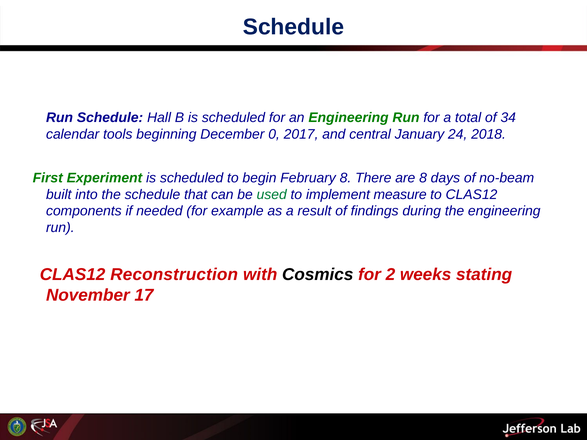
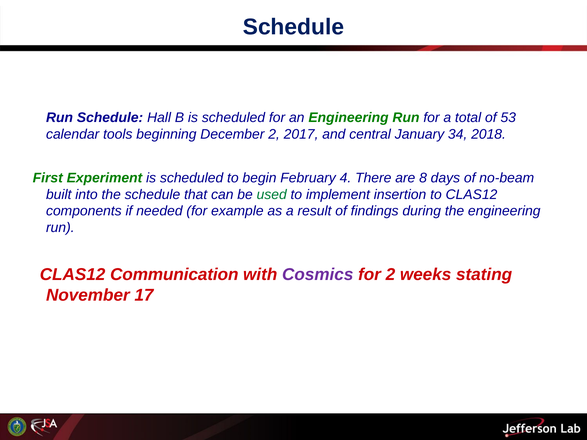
34: 34 -> 53
December 0: 0 -> 2
24: 24 -> 34
February 8: 8 -> 4
measure: measure -> insertion
Reconstruction: Reconstruction -> Communication
Cosmics colour: black -> purple
